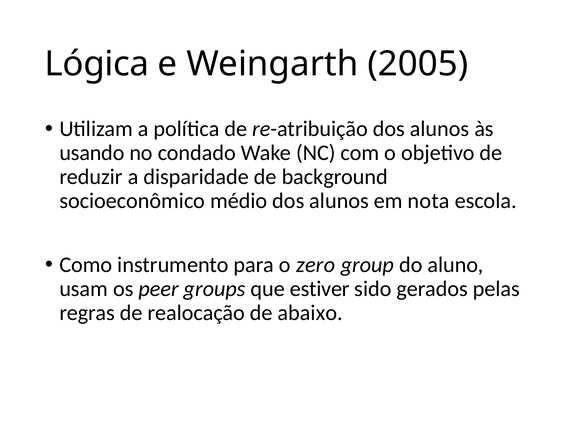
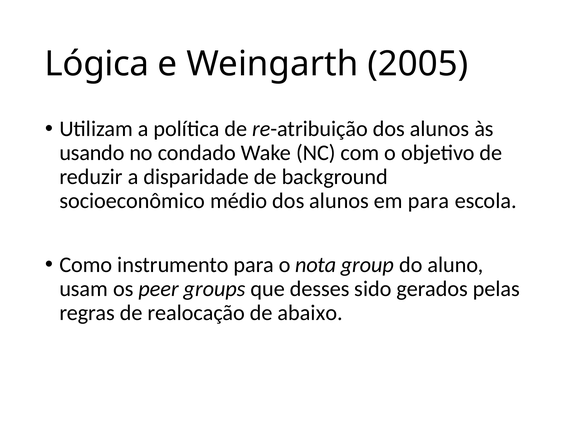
em nota: nota -> para
zero: zero -> nota
estiver: estiver -> desses
